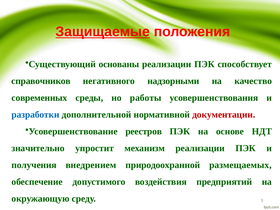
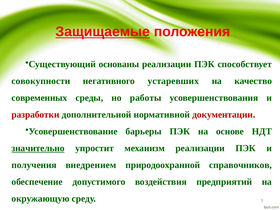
справочников: справочников -> совокупности
надзорными: надзорными -> устаревших
разработки colour: blue -> red
реестров: реестров -> барьеры
значительно underline: none -> present
размещаемых: размещаемых -> справочников
